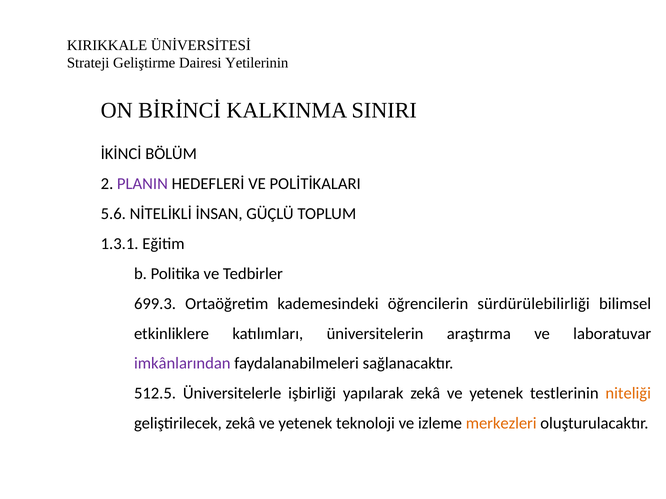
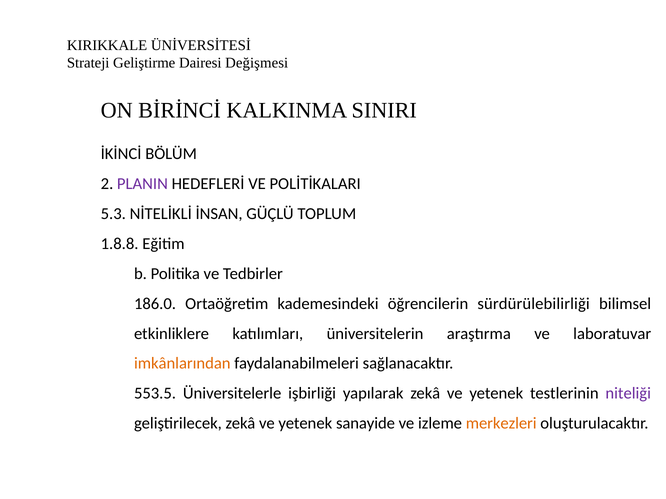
Yetilerinin: Yetilerinin -> Değişmesi
5.6: 5.6 -> 5.3
1.3.1: 1.3.1 -> 1.8.8
699.3: 699.3 -> 186.0
imkânlarından colour: purple -> orange
512.5: 512.5 -> 553.5
niteliği colour: orange -> purple
teknoloji: teknoloji -> sanayide
